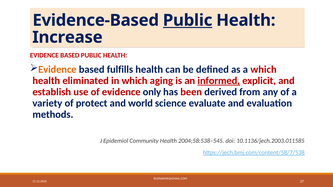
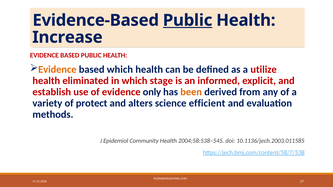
based fulfills: fulfills -> which
a which: which -> utilize
aging: aging -> stage
informed underline: present -> none
been colour: red -> orange
world: world -> alters
evaluate: evaluate -> efficient
